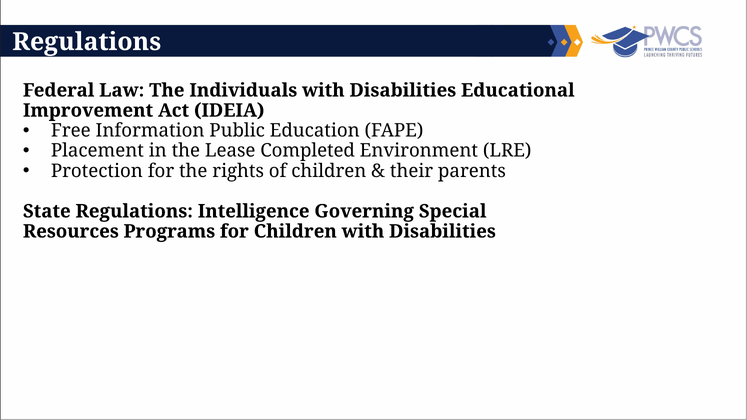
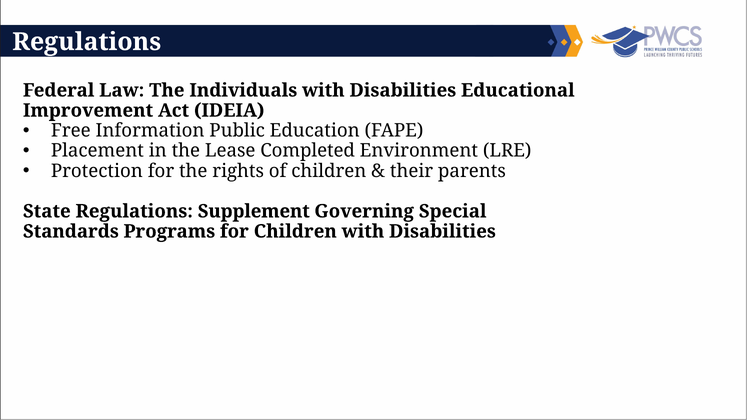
Intelligence: Intelligence -> Supplement
Resources: Resources -> Standards
